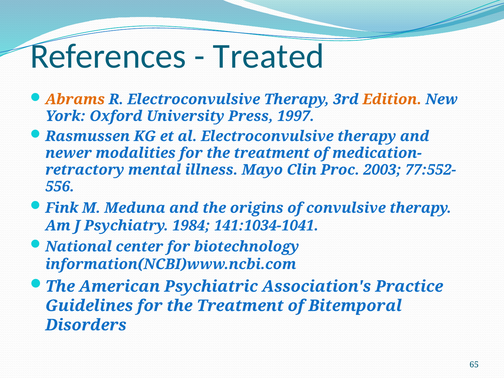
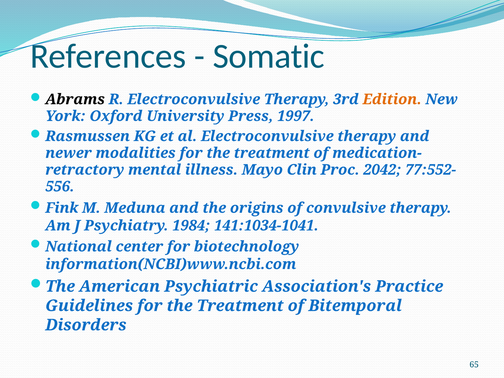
Treated: Treated -> Somatic
Abrams colour: orange -> black
2003: 2003 -> 2042
